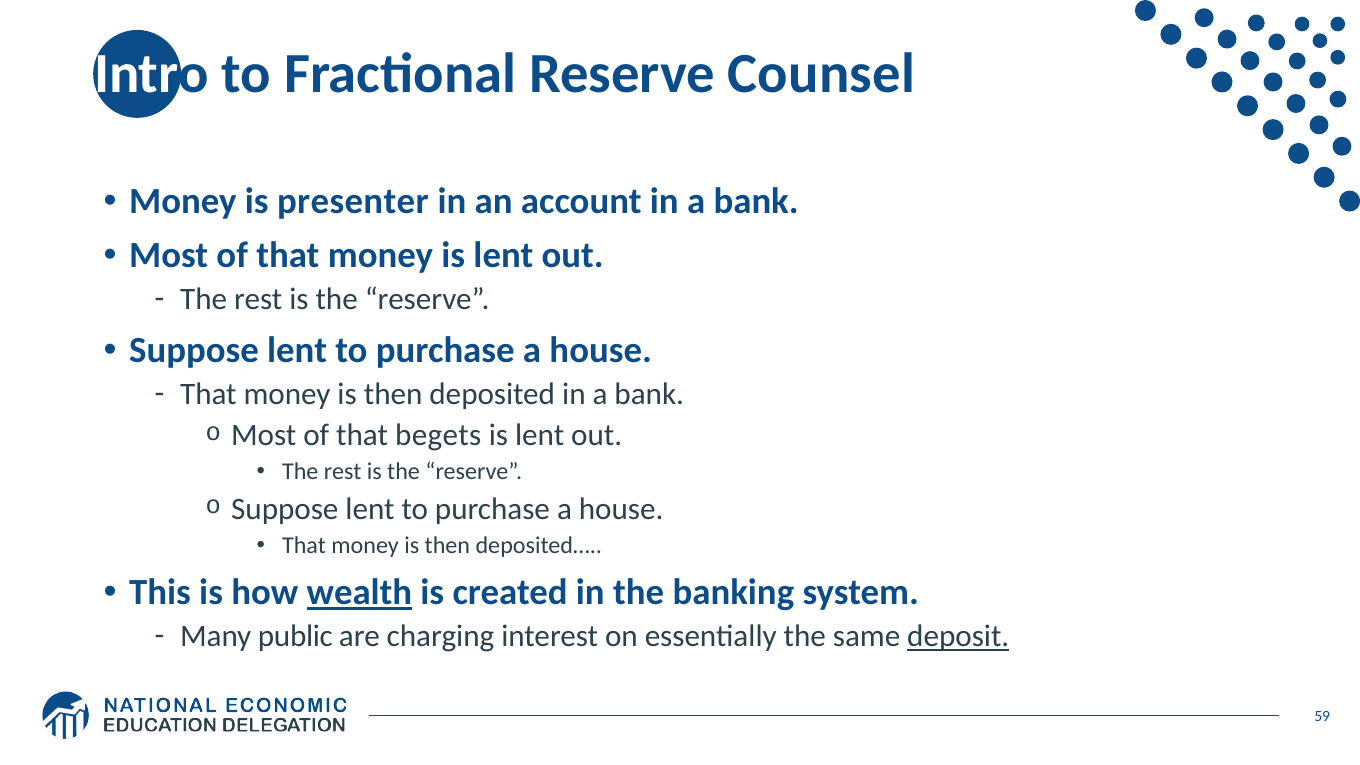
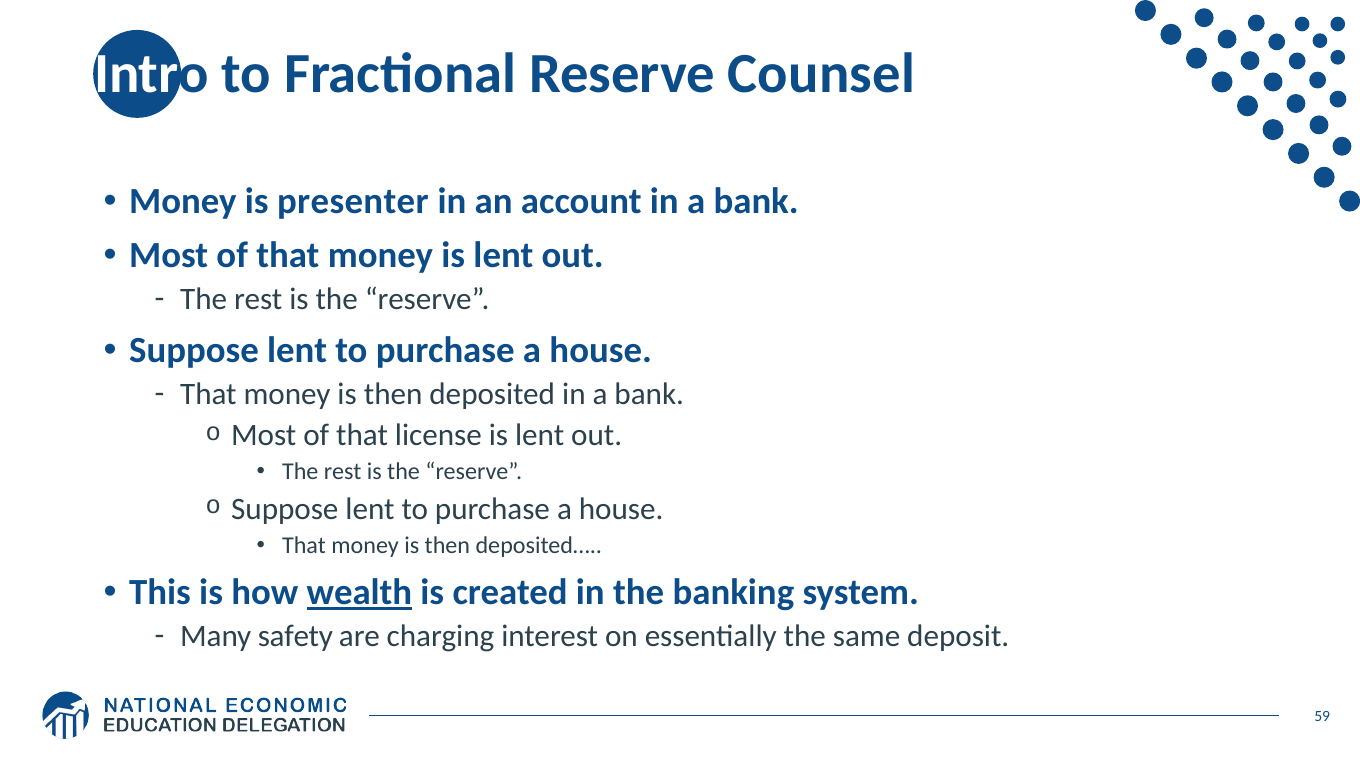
begets: begets -> license
public: public -> safety
deposit underline: present -> none
